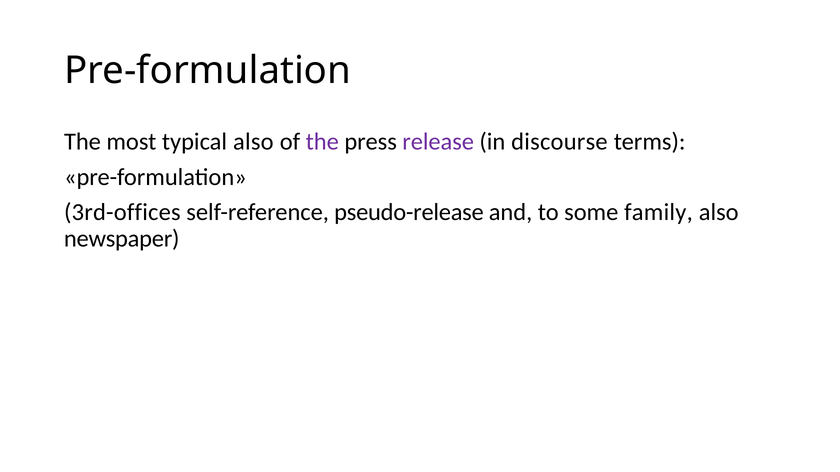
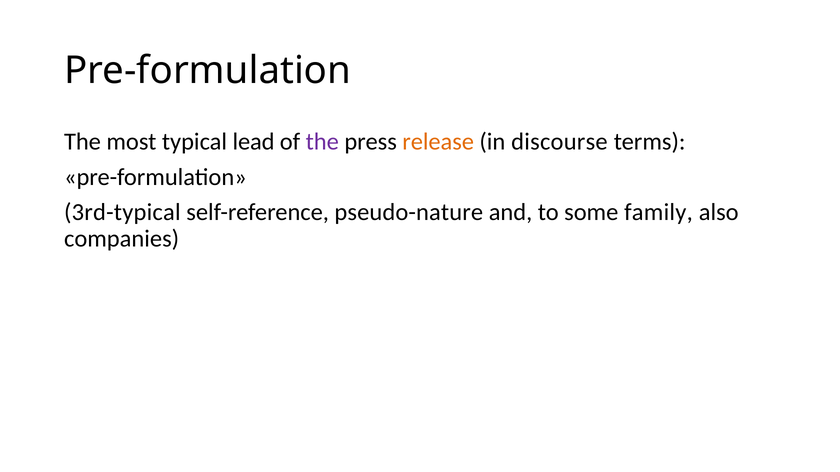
typical also: also -> lead
release colour: purple -> orange
3rd-offices: 3rd-offices -> 3rd-typical
pseudo-release: pseudo-release -> pseudo-nature
newspaper: newspaper -> companies
